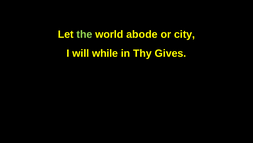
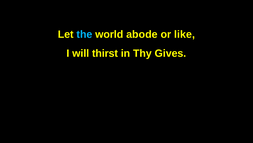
the colour: light green -> light blue
city: city -> like
while: while -> thirst
